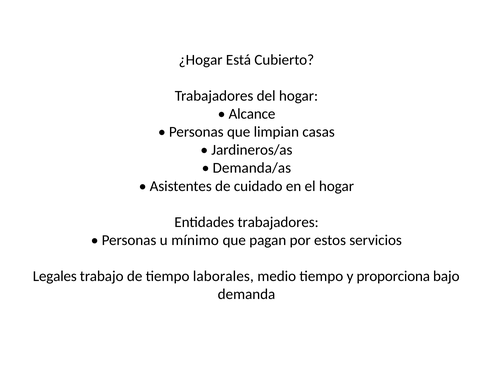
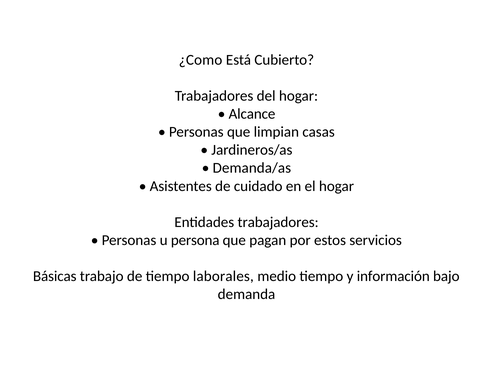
¿Hogar: ¿Hogar -> ¿Como
mínimo: mínimo -> persona
Legales: Legales -> Básicas
proporciona: proporciona -> información
